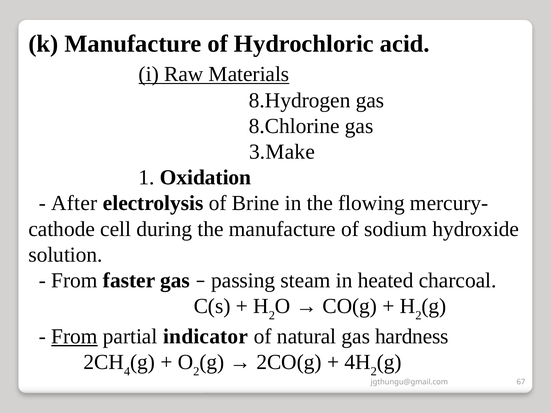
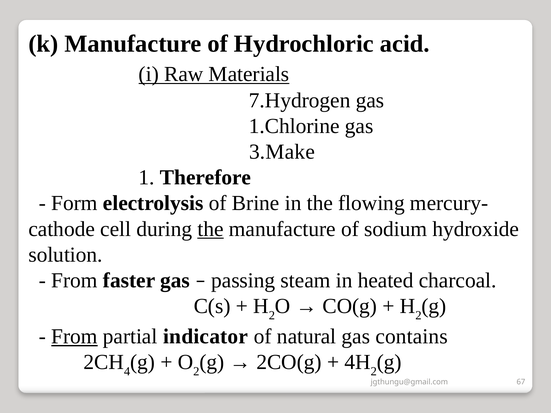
8.Hydrogen: 8.Hydrogen -> 7.Hydrogen
8.Chlorine: 8.Chlorine -> 1.Chlorine
Oxidation: Oxidation -> Therefore
After: After -> Form
the at (211, 229) underline: none -> present
hardness: hardness -> contains
